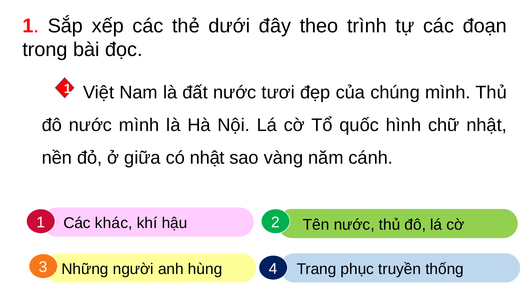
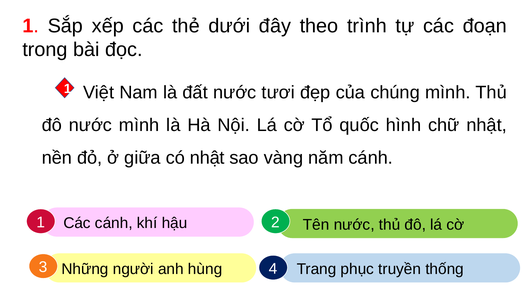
Các khác: khác -> cánh
